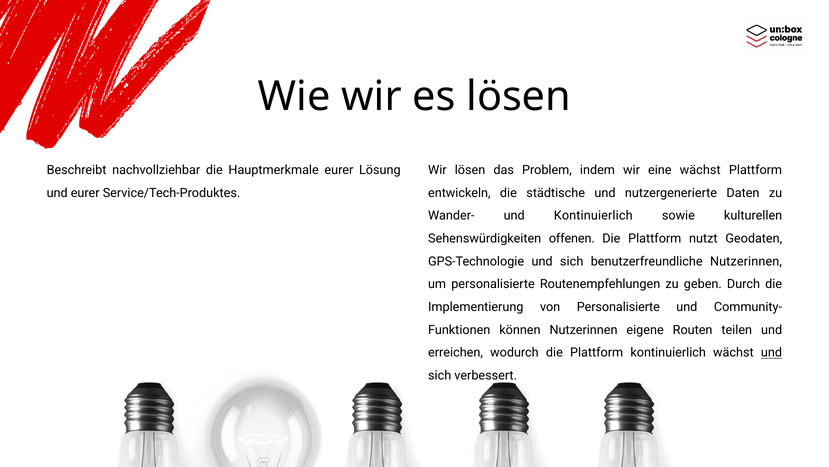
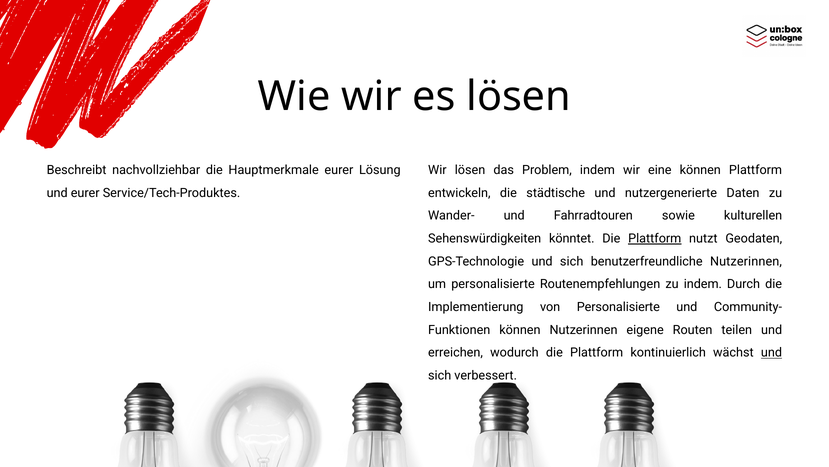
eine wächst: wächst -> können
und Kontinuierlich: Kontinuierlich -> Fahrradtouren
offenen: offenen -> könntet
Plattform at (655, 238) underline: none -> present
zu geben: geben -> indem
